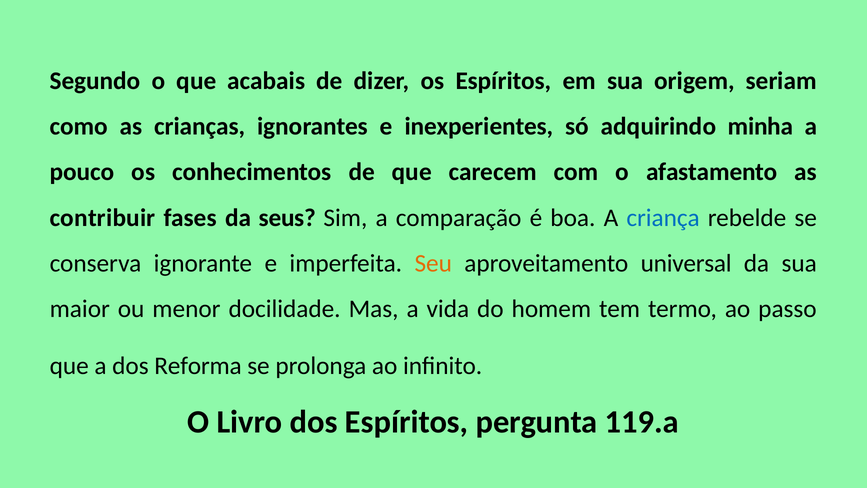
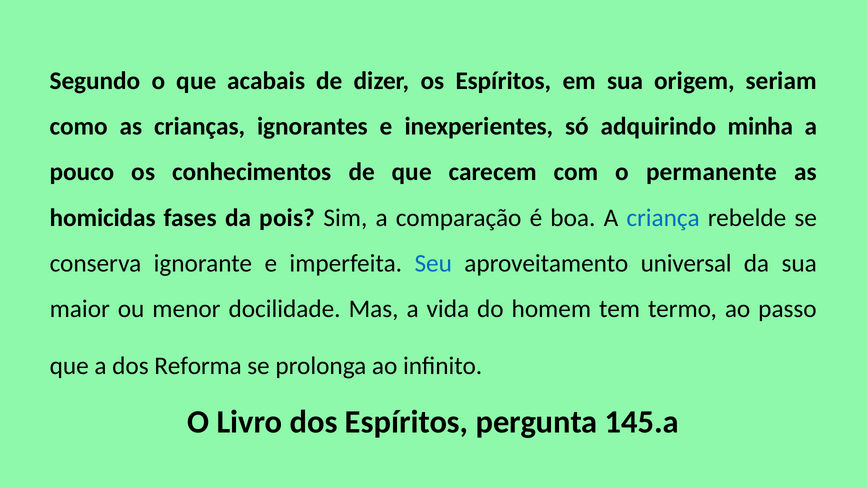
afastamento: afastamento -> permanente
contribuir: contribuir -> homicidas
seus: seus -> pois
Seu colour: orange -> blue
119.a: 119.a -> 145.a
